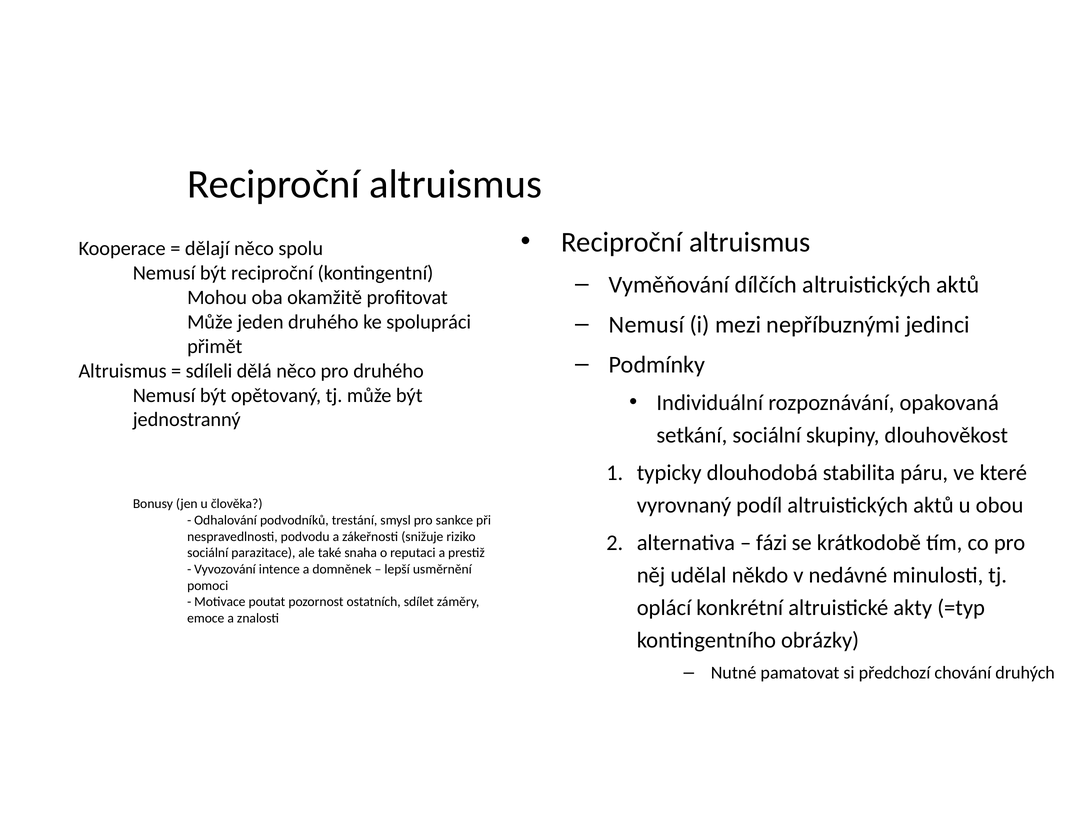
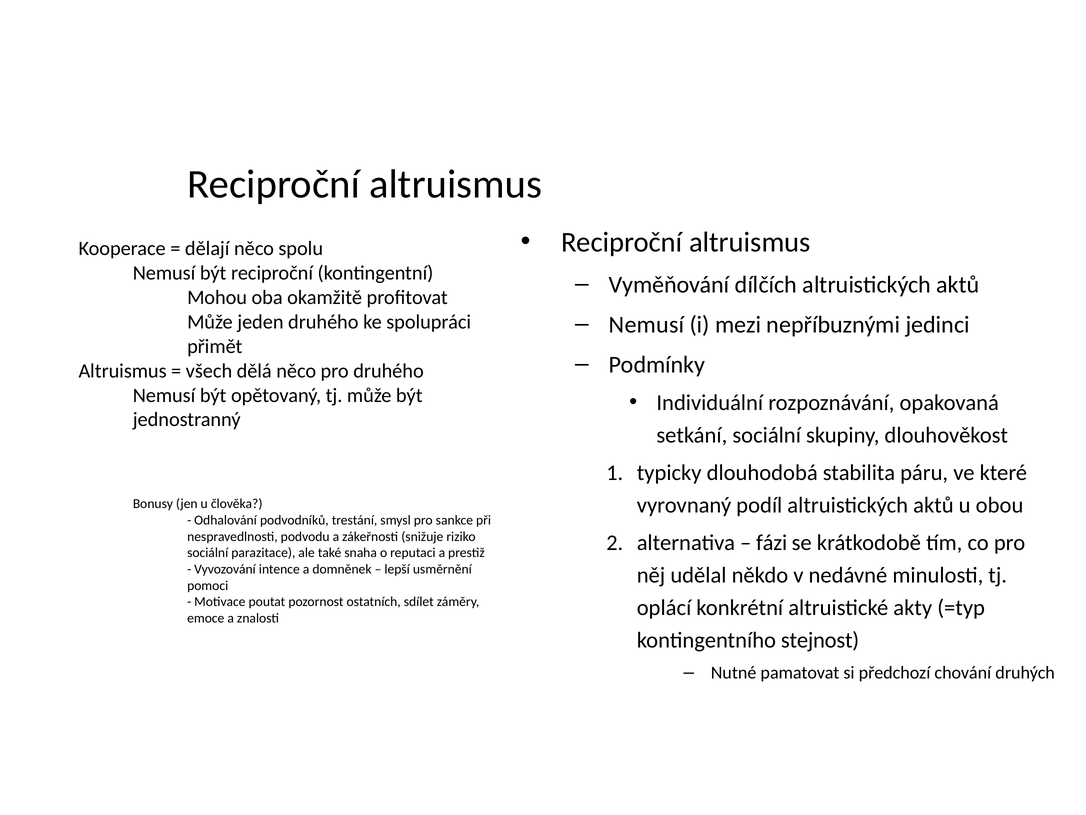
sdíleli: sdíleli -> všech
obrázky: obrázky -> stejnost
